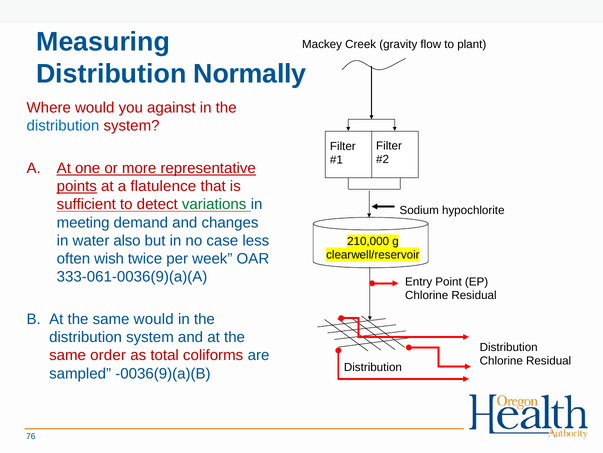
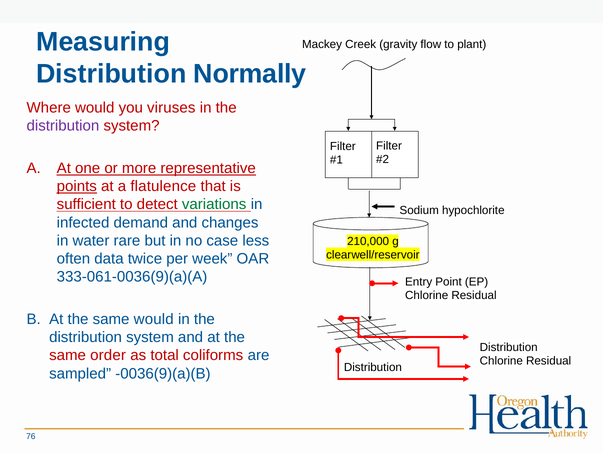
against: against -> viruses
distribution at (63, 126) colour: blue -> purple
meeting: meeting -> infected
also: also -> rare
wish: wish -> data
